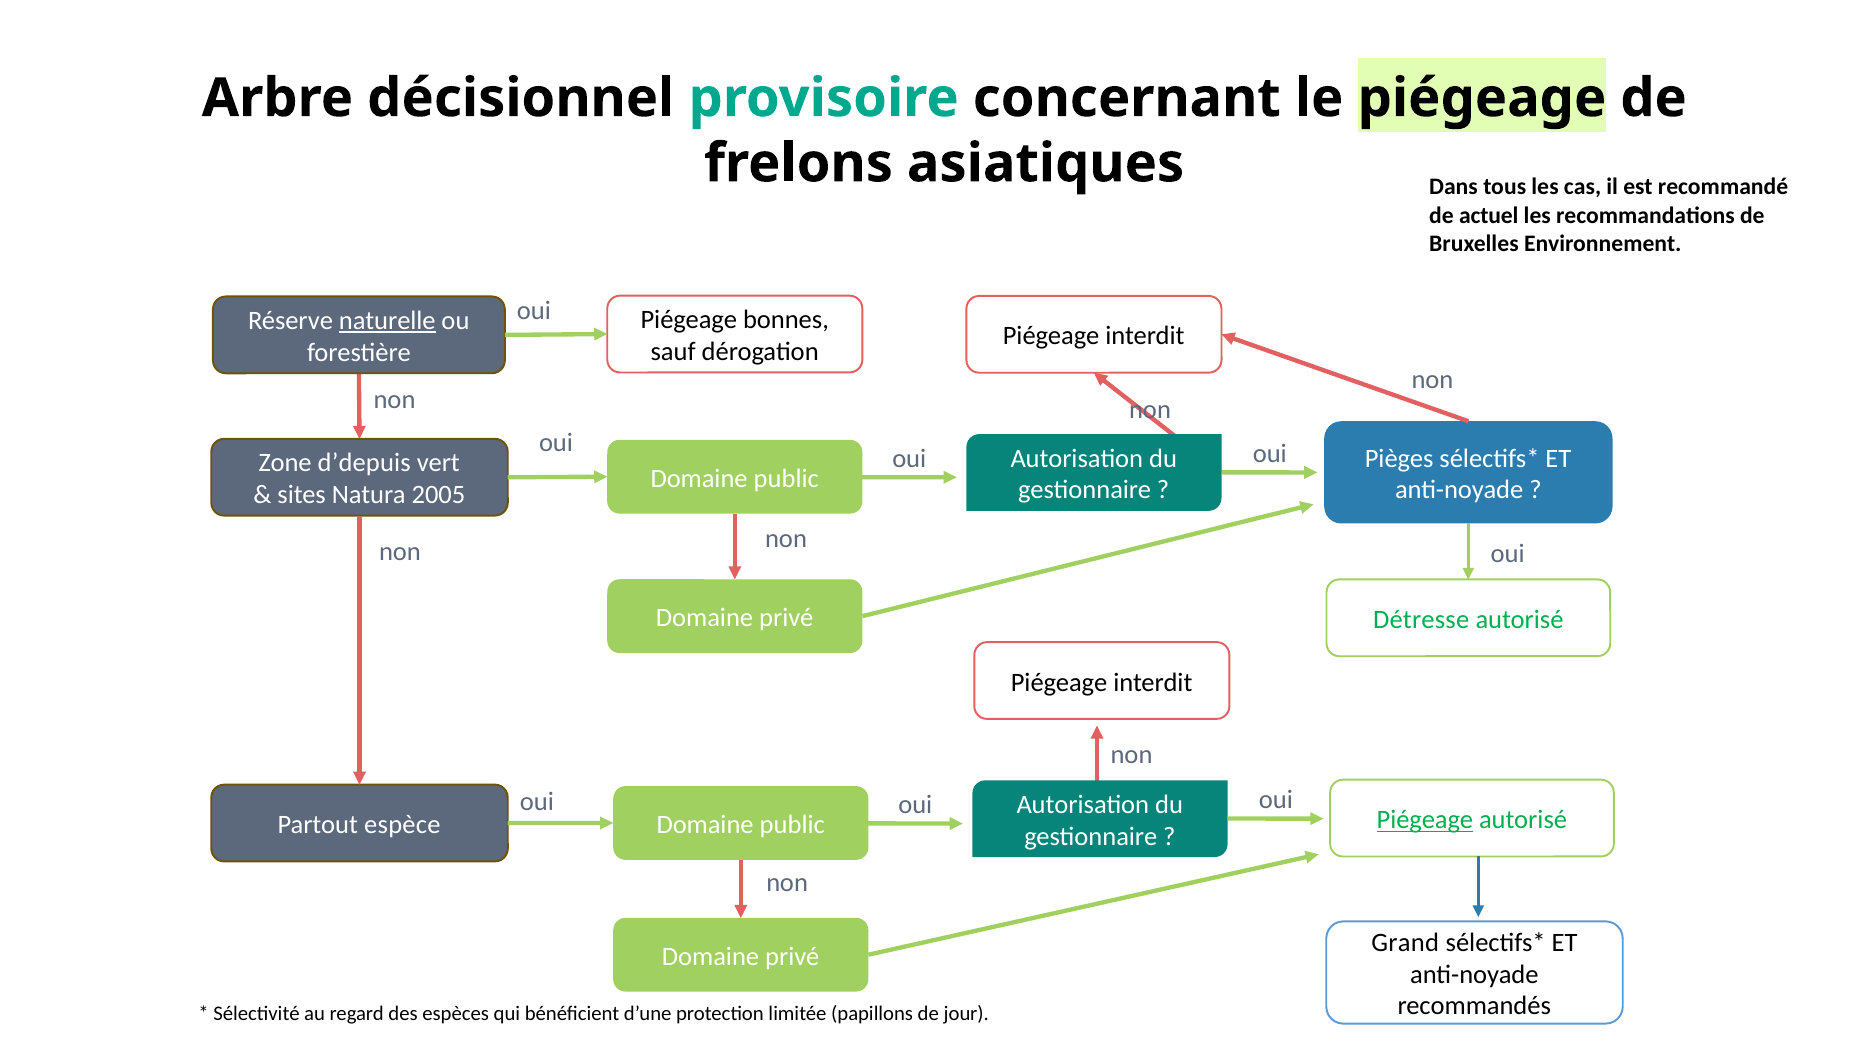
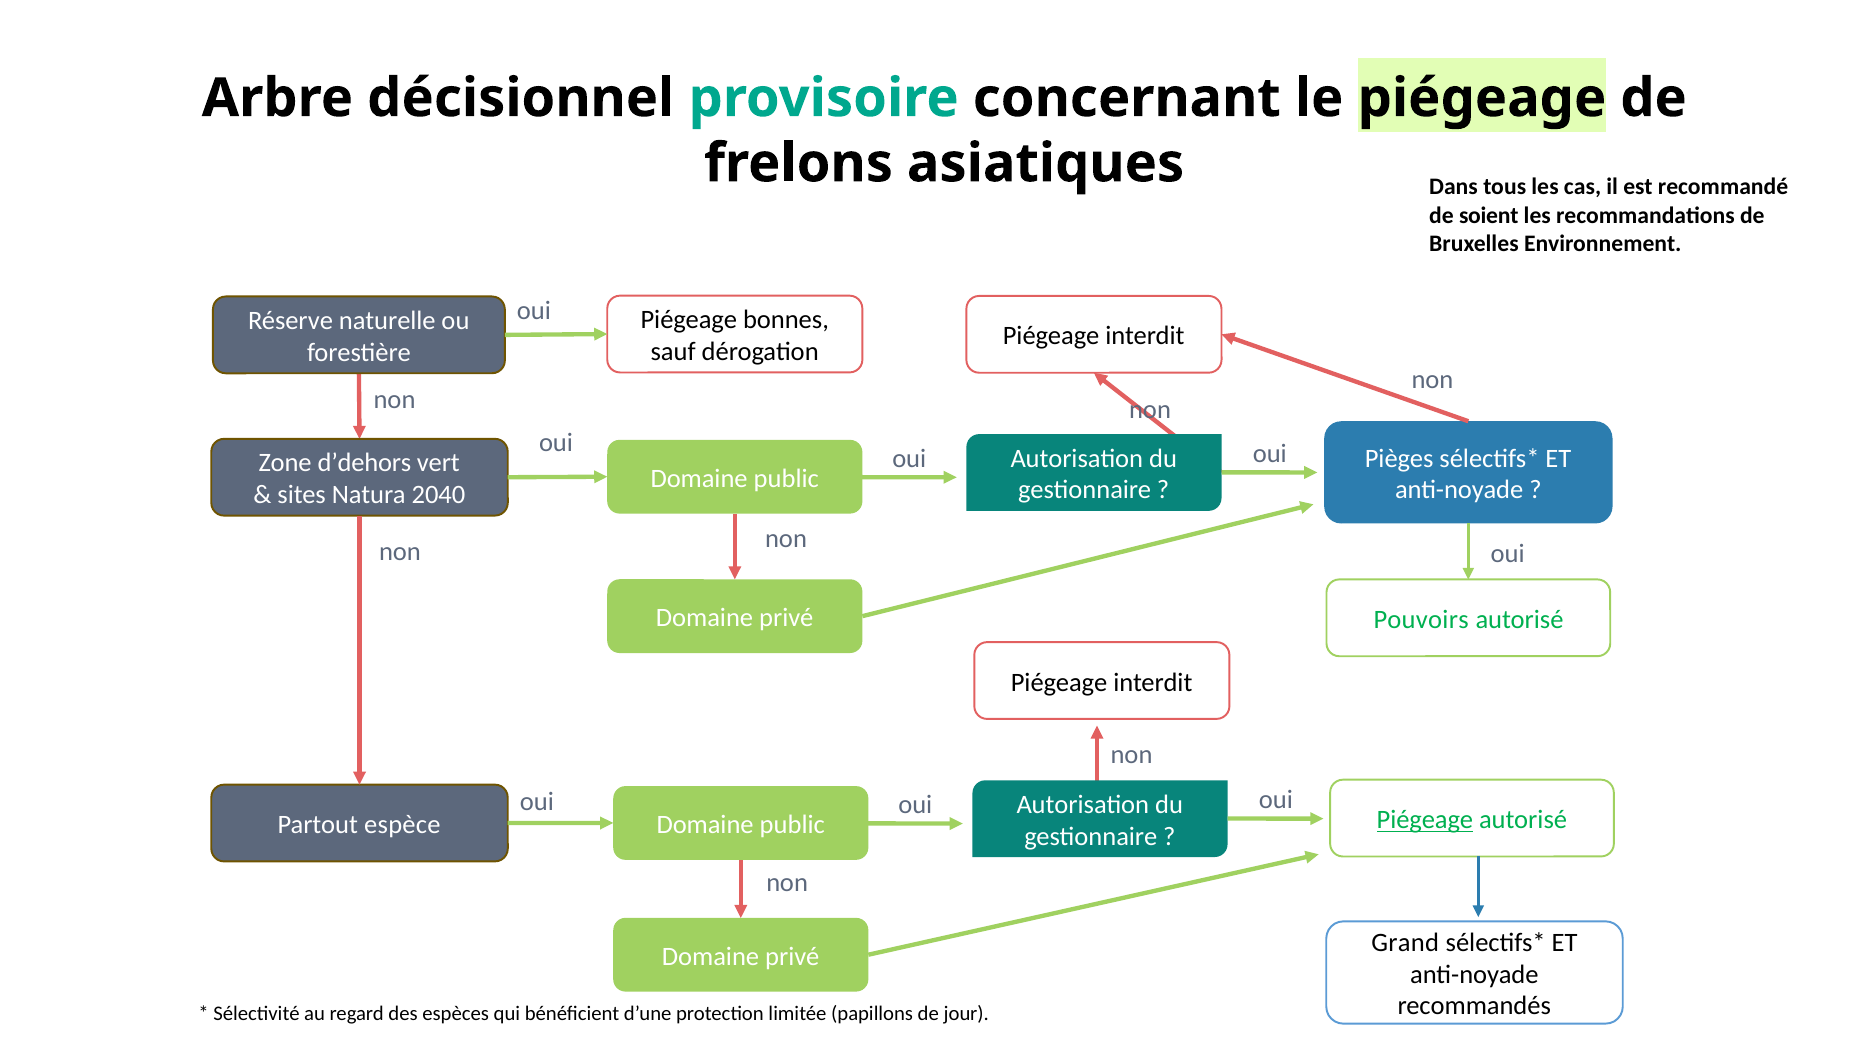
actuel: actuel -> soient
naturelle underline: present -> none
d’depuis: d’depuis -> d’dehors
2005: 2005 -> 2040
Détresse: Détresse -> Pouvoirs
